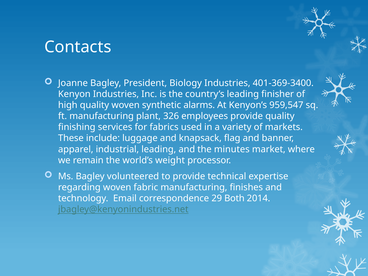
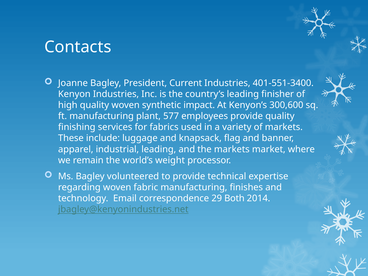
Biology: Biology -> Current
401-369-3400: 401-369-3400 -> 401-551-3400
alarms: alarms -> impact
959,547: 959,547 -> 300,600
326: 326 -> 577
the minutes: minutes -> markets
